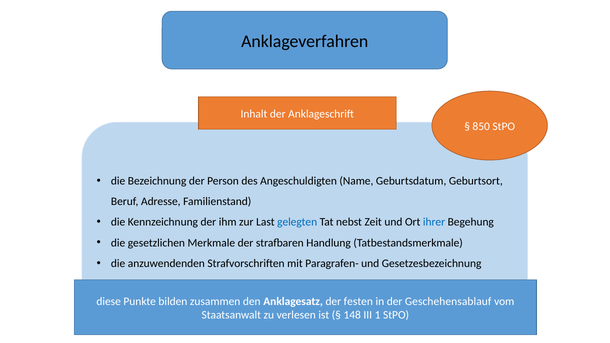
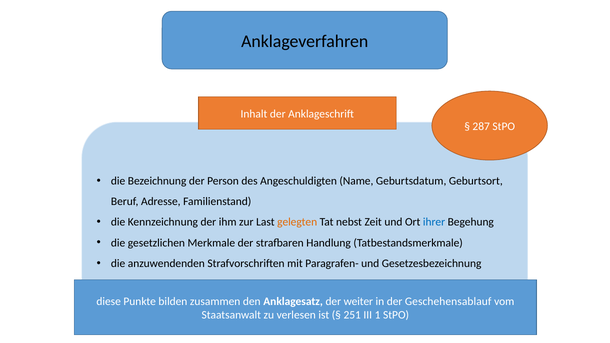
850: 850 -> 287
gelegten colour: blue -> orange
festen: festen -> weiter
148: 148 -> 251
